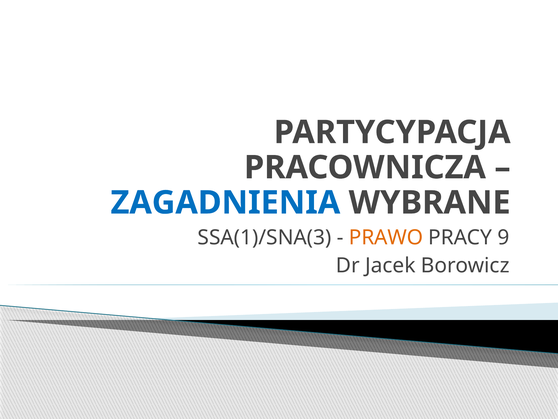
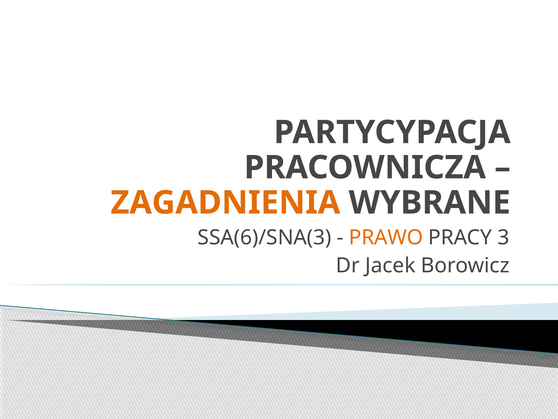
ZAGADNIENIA colour: blue -> orange
SSA(1)/SNA(3: SSA(1)/SNA(3 -> SSA(6)/SNA(3
9: 9 -> 3
